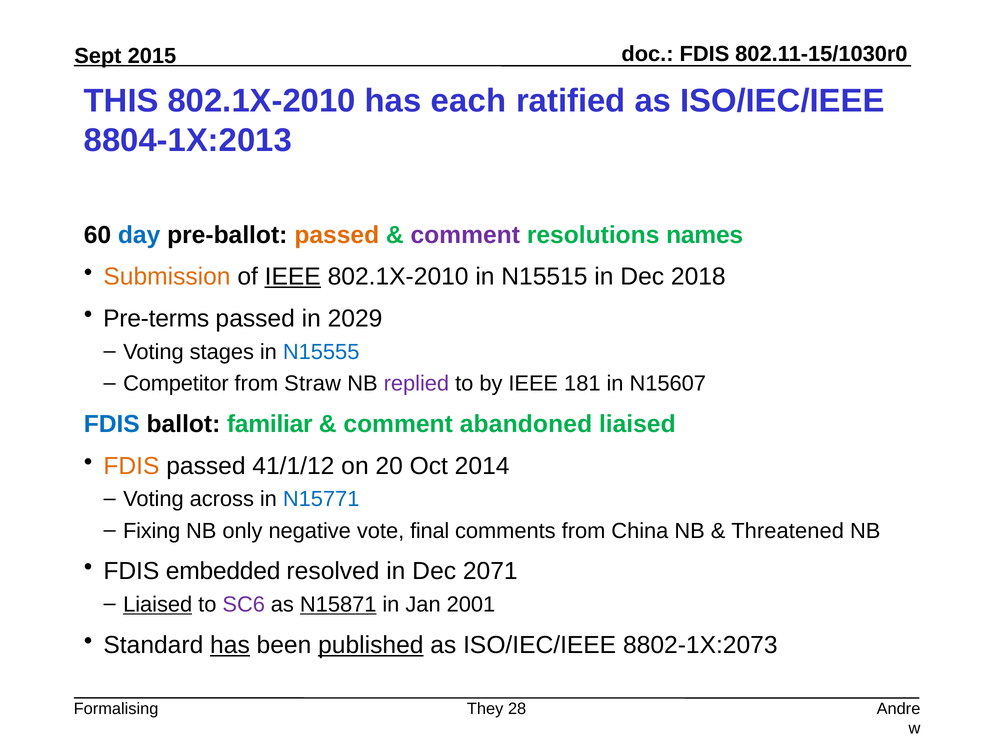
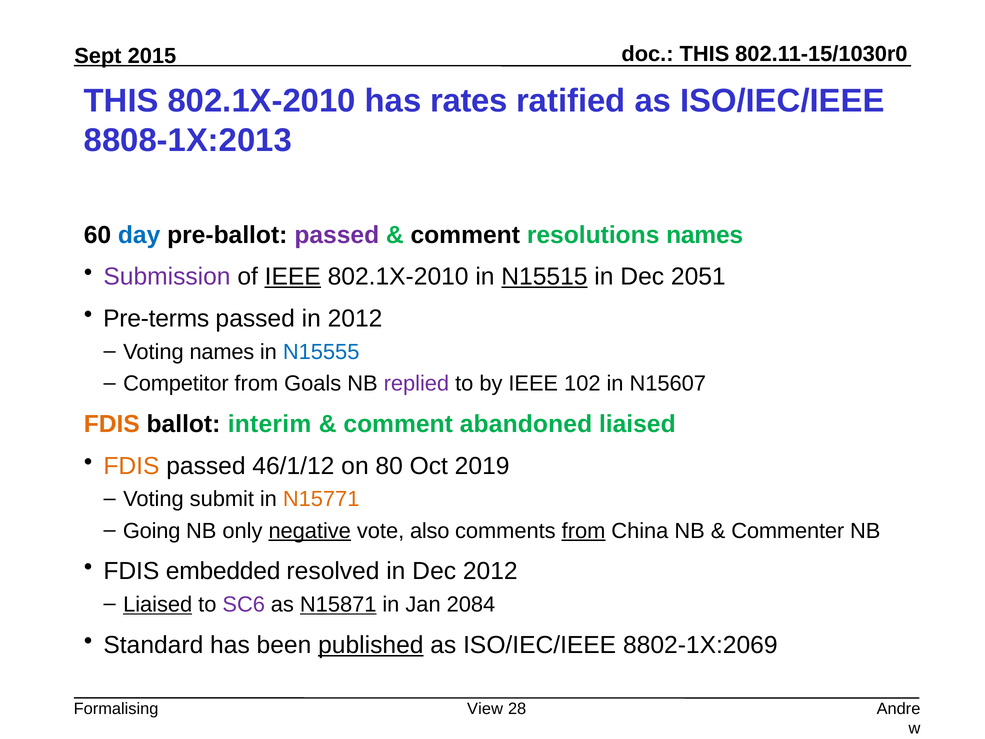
FDIS at (704, 54): FDIS -> THIS
each: each -> rates
8804-1X:2013: 8804-1X:2013 -> 8808-1X:2013
passed at (337, 235) colour: orange -> purple
comment at (465, 235) colour: purple -> black
Submission colour: orange -> purple
N15515 underline: none -> present
2018: 2018 -> 2051
in 2029: 2029 -> 2012
Voting stages: stages -> names
Straw: Straw -> Goals
181: 181 -> 102
FDIS at (112, 424) colour: blue -> orange
familiar: familiar -> interim
41/1/12: 41/1/12 -> 46/1/12
20: 20 -> 80
2014: 2014 -> 2019
across: across -> submit
N15771 colour: blue -> orange
Fixing: Fixing -> Going
negative underline: none -> present
final: final -> also
from at (584, 531) underline: none -> present
Threatened: Threatened -> Commenter
Dec 2071: 2071 -> 2012
2001: 2001 -> 2084
has at (230, 645) underline: present -> none
8802-1X:2073: 8802-1X:2073 -> 8802-1X:2069
They: They -> View
